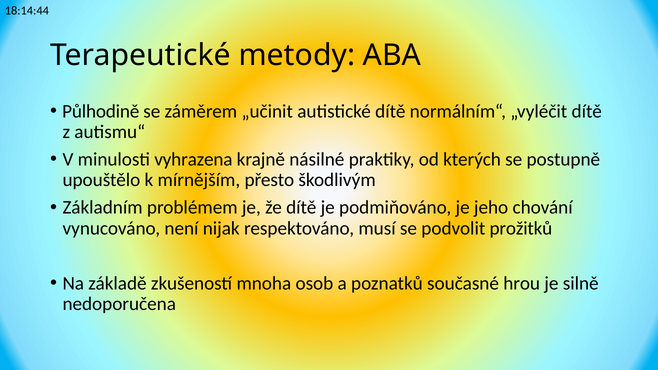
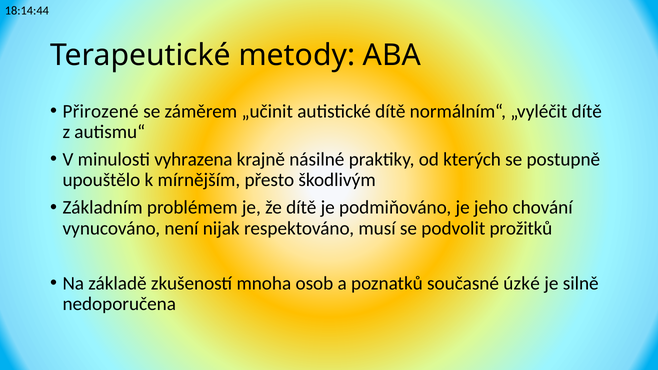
Půlhodině: Půlhodině -> Přirozené
hrou: hrou -> úzké
